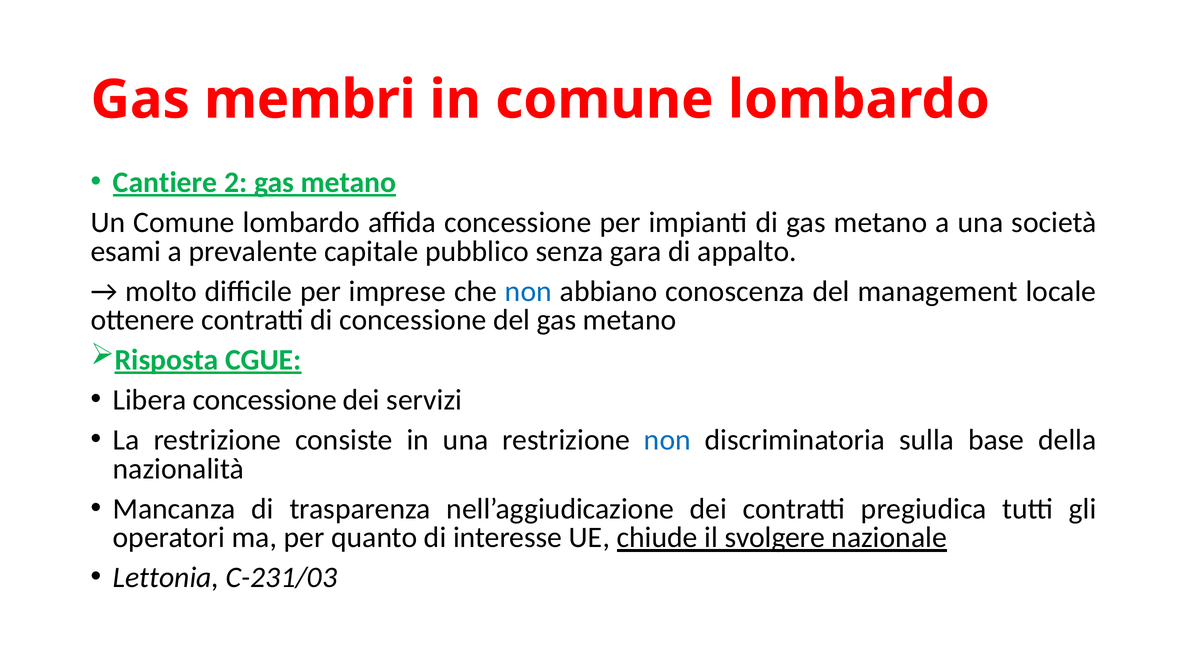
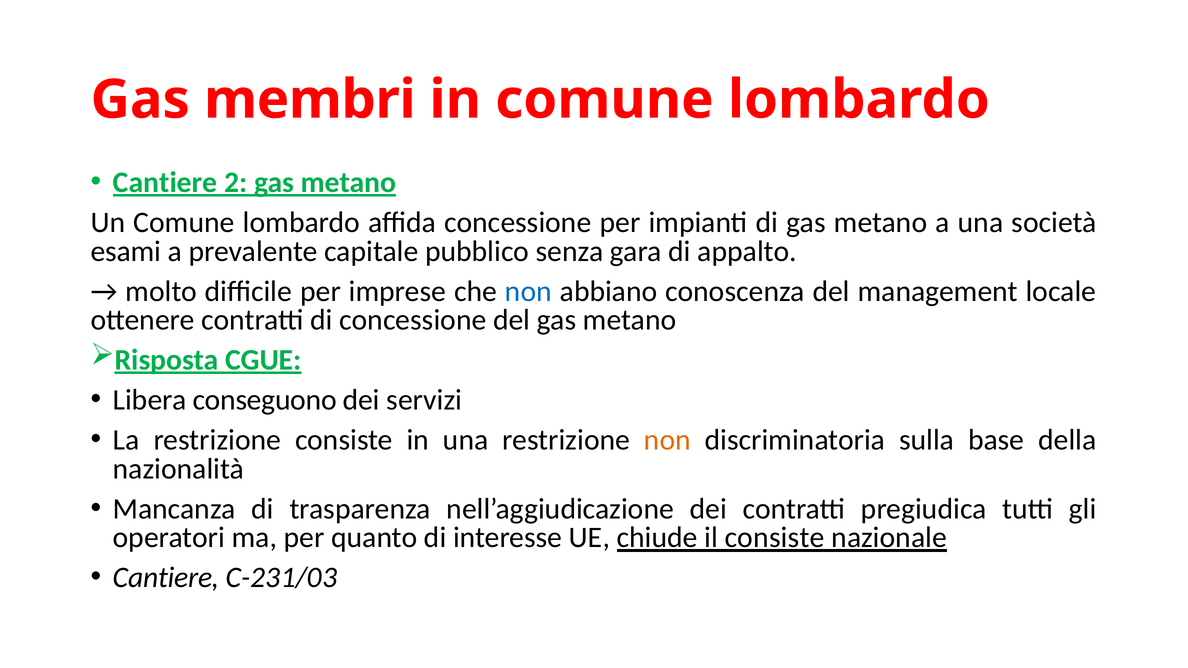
Libera concessione: concessione -> conseguono
non at (667, 440) colour: blue -> orange
il svolgere: svolgere -> consiste
Lettonia at (166, 578): Lettonia -> Cantiere
